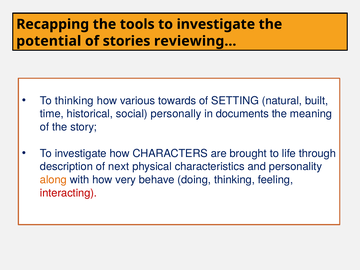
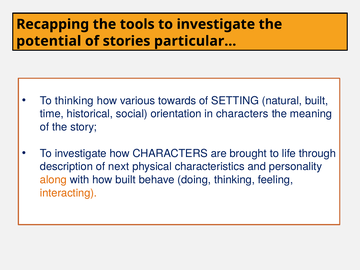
reviewing…: reviewing… -> particular…
personally: personally -> orientation
in documents: documents -> characters
how very: very -> built
interacting colour: red -> orange
